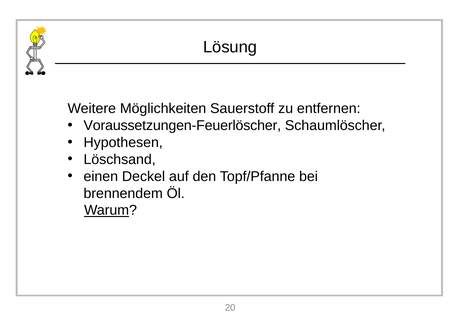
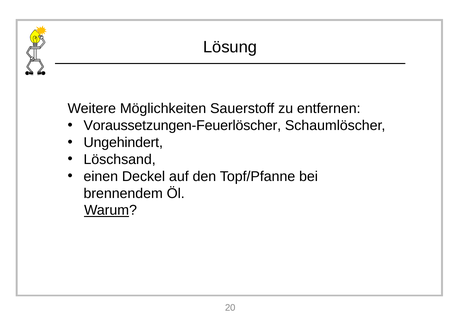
Hypothesen: Hypothesen -> Ungehindert
